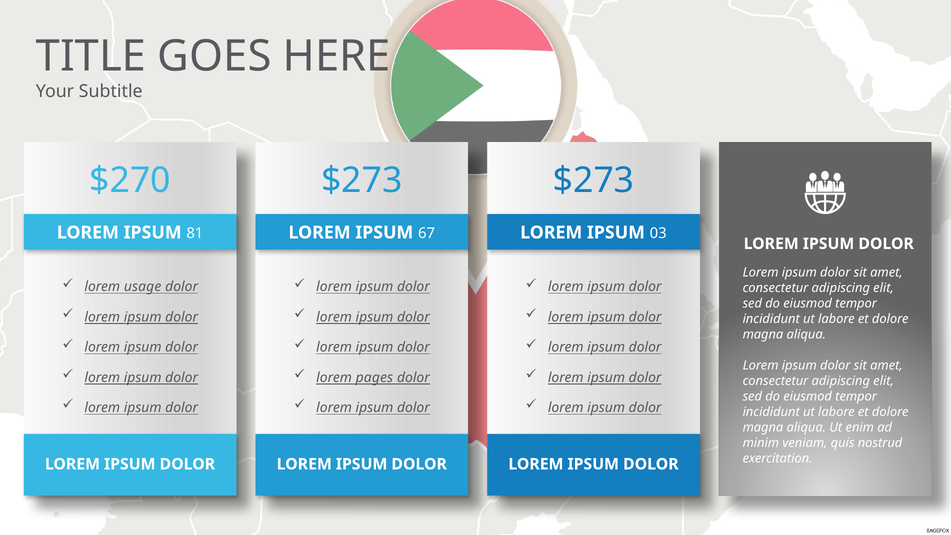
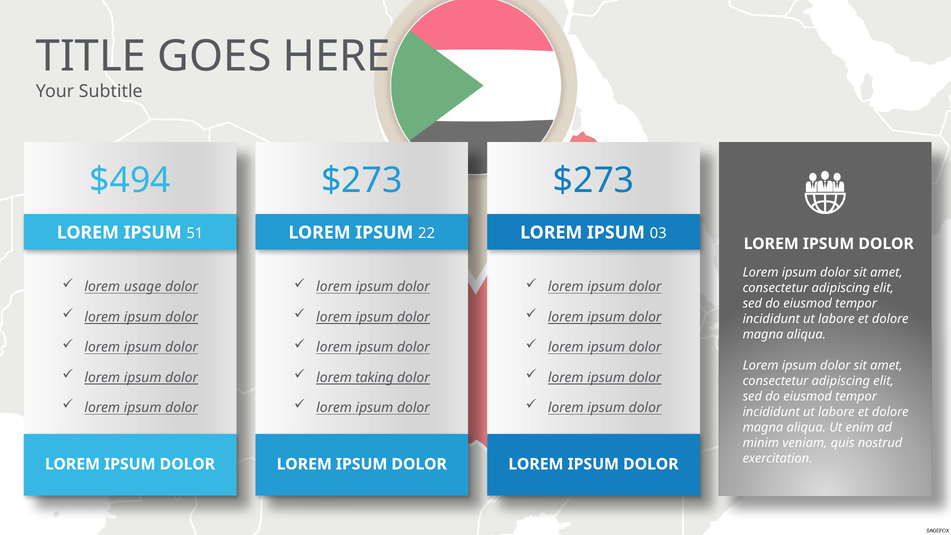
$270: $270 -> $494
81: 81 -> 51
67: 67 -> 22
pages: pages -> taking
